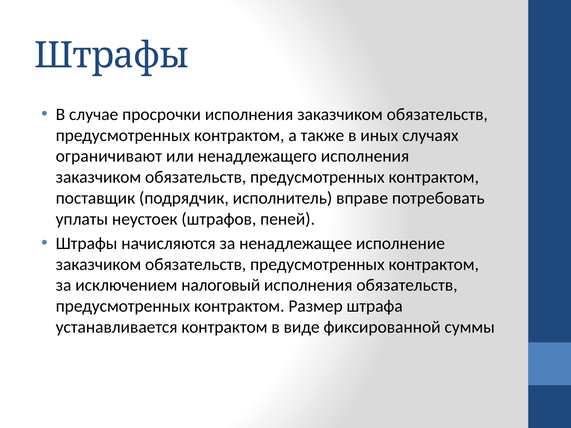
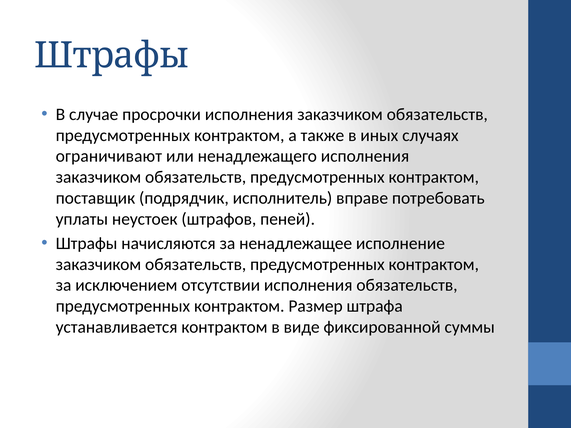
налоговый: налоговый -> отсутствии
